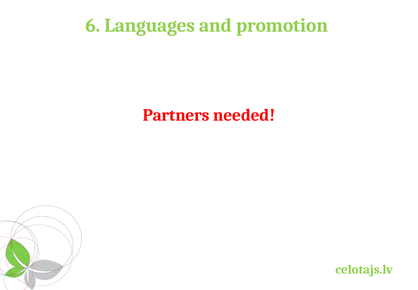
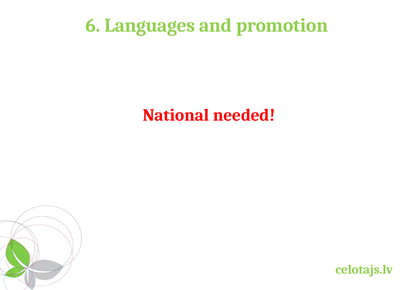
Partners: Partners -> National
